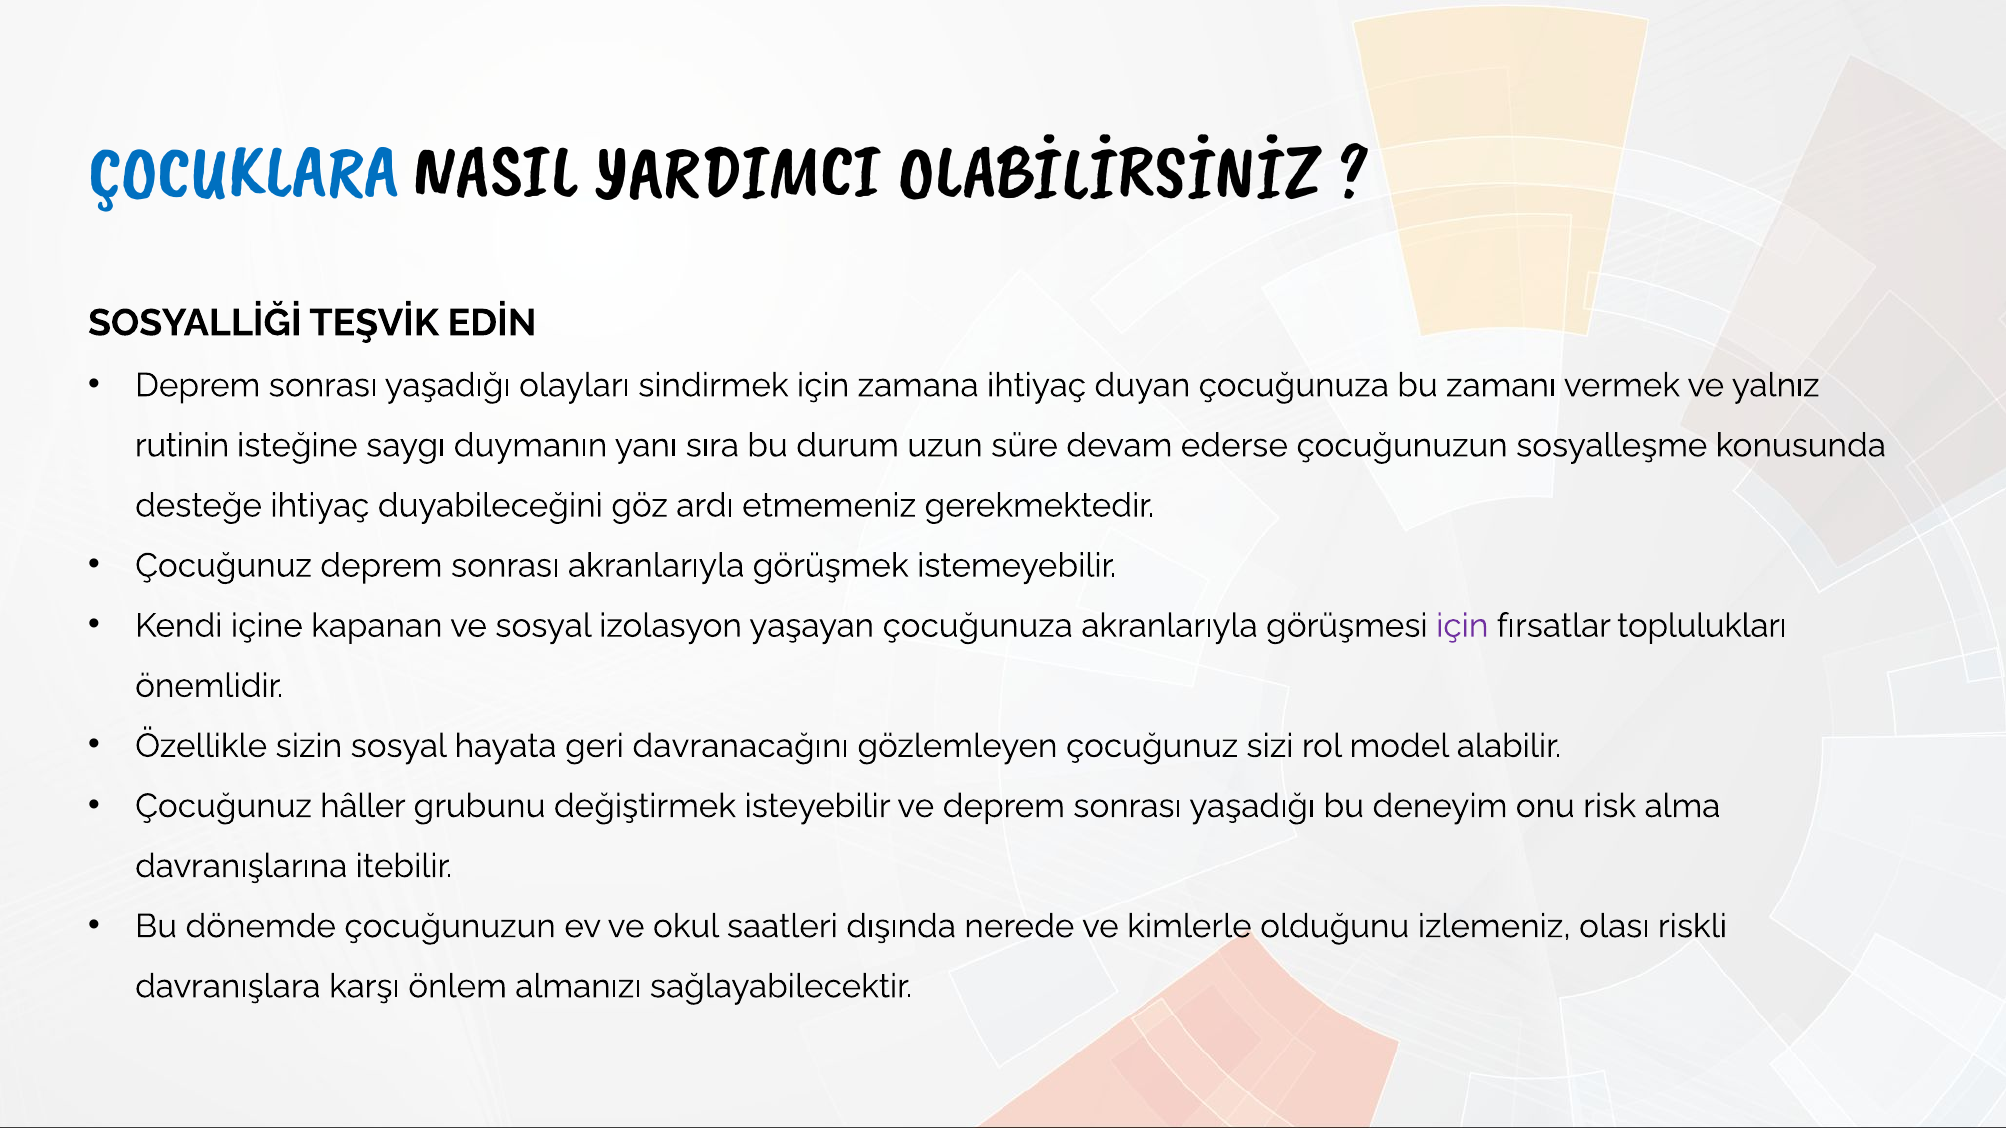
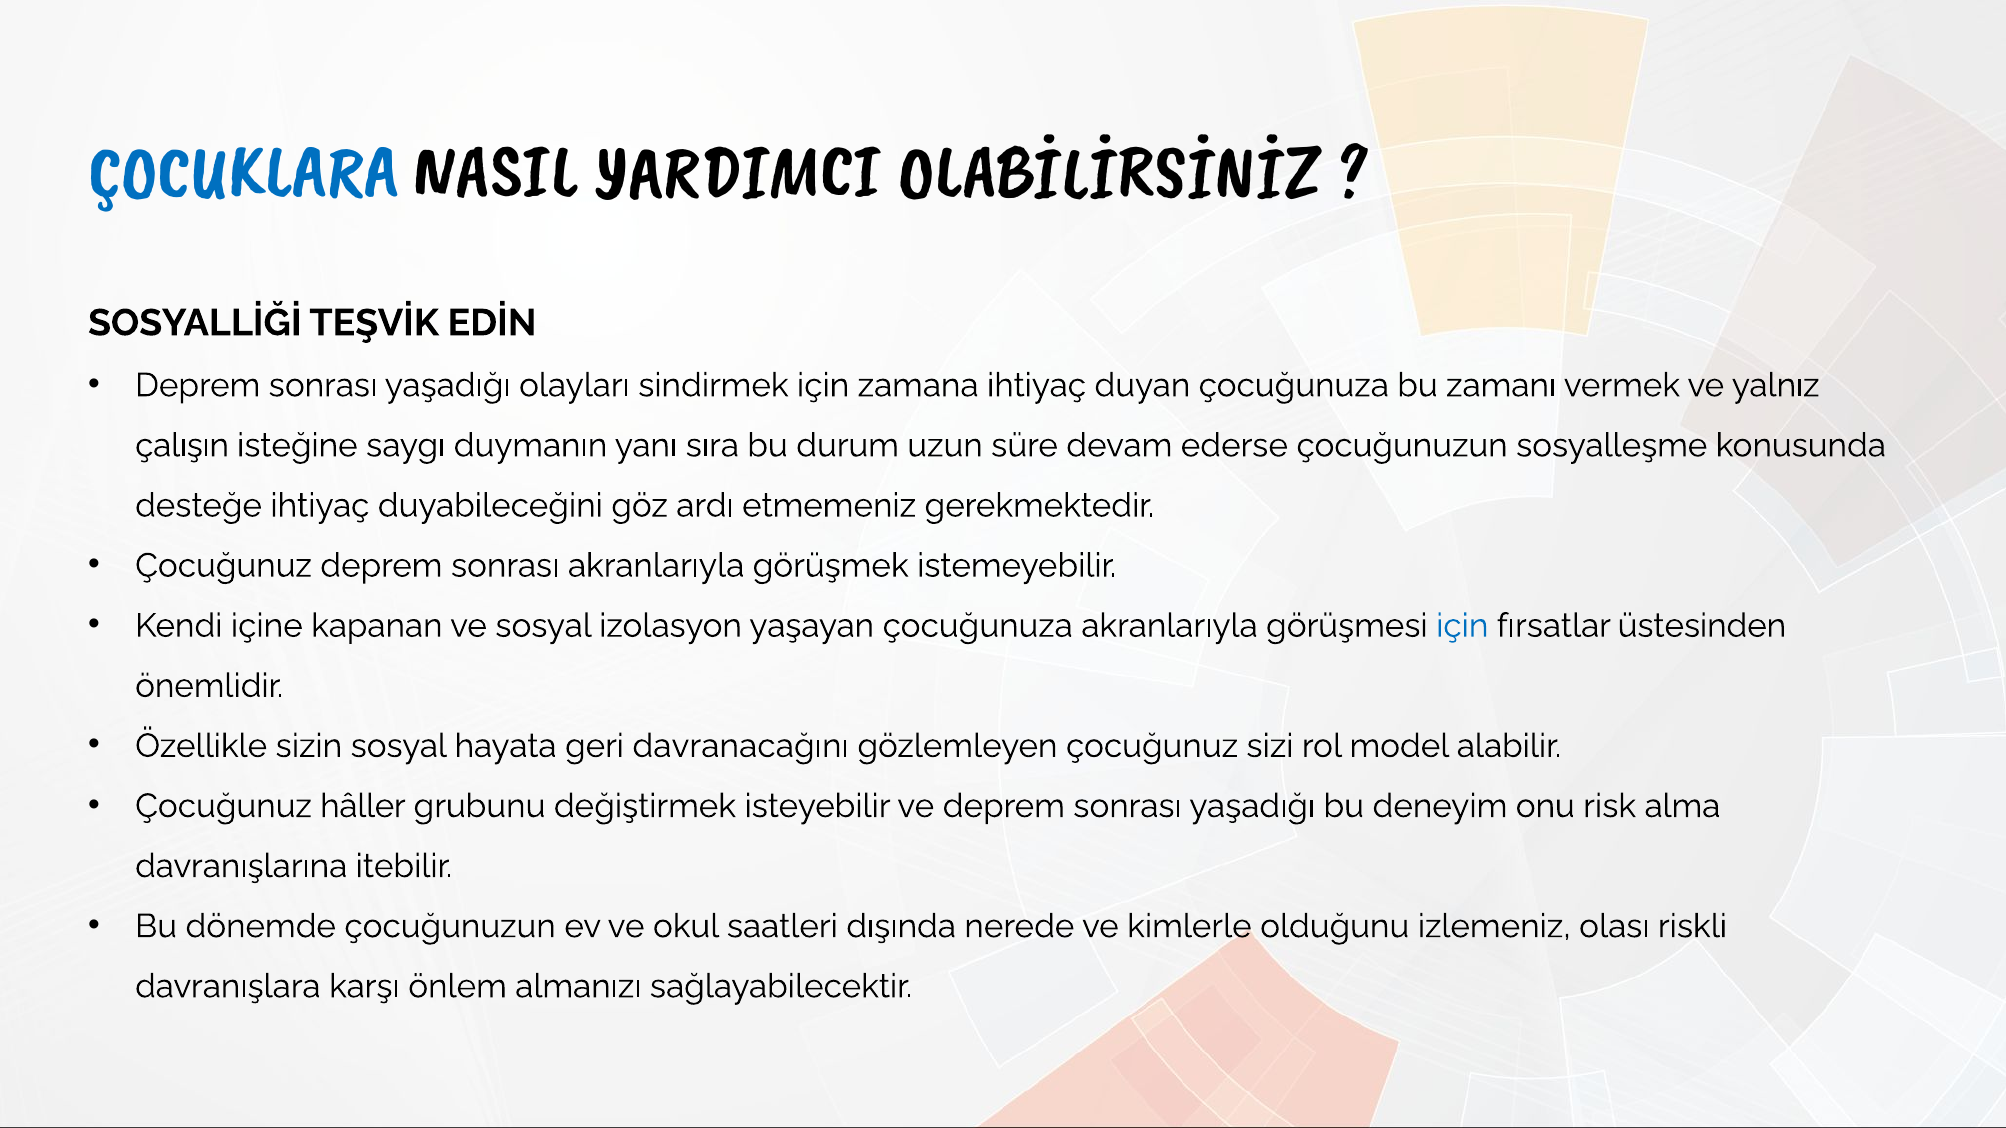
rutinin: rutinin -> çalışın
için at (1462, 626) colour: purple -> blue
toplulukları: toplulukları -> üstesinden
